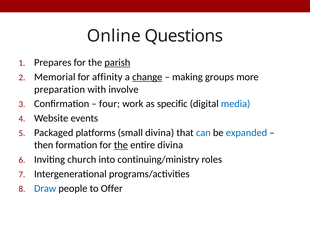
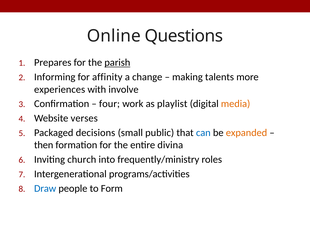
Memorial: Memorial -> Informing
change underline: present -> none
groups: groups -> talents
preparation: preparation -> experiences
specific: specific -> playlist
media colour: blue -> orange
events: events -> verses
platforms: platforms -> decisions
small divina: divina -> public
expanded colour: blue -> orange
the at (121, 145) underline: present -> none
continuing/ministry: continuing/ministry -> frequently/ministry
Offer: Offer -> Form
